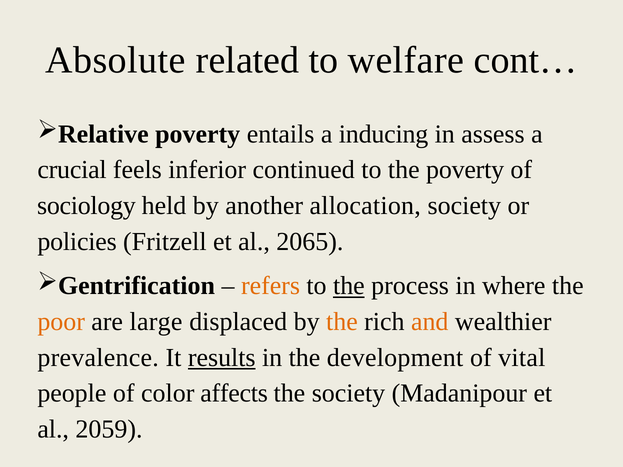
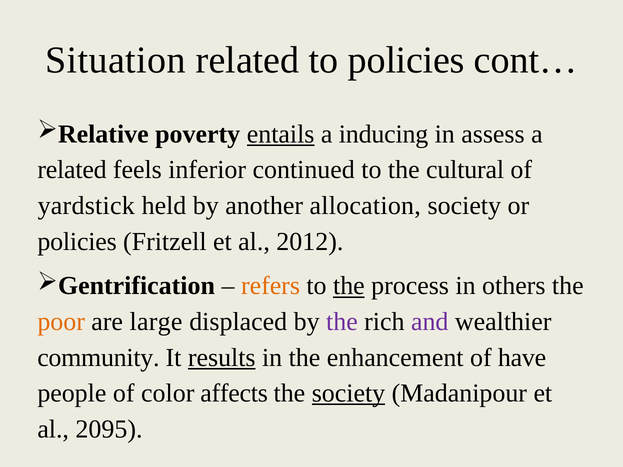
Absolute: Absolute -> Situation
to welfare: welfare -> policies
entails underline: none -> present
crucial at (72, 170): crucial -> related
the poverty: poverty -> cultural
sociology: sociology -> yardstick
2065: 2065 -> 2012
where: where -> others
the at (342, 322) colour: orange -> purple
and colour: orange -> purple
prevalence: prevalence -> community
development: development -> enhancement
vital: vital -> have
society at (348, 394) underline: none -> present
2059: 2059 -> 2095
